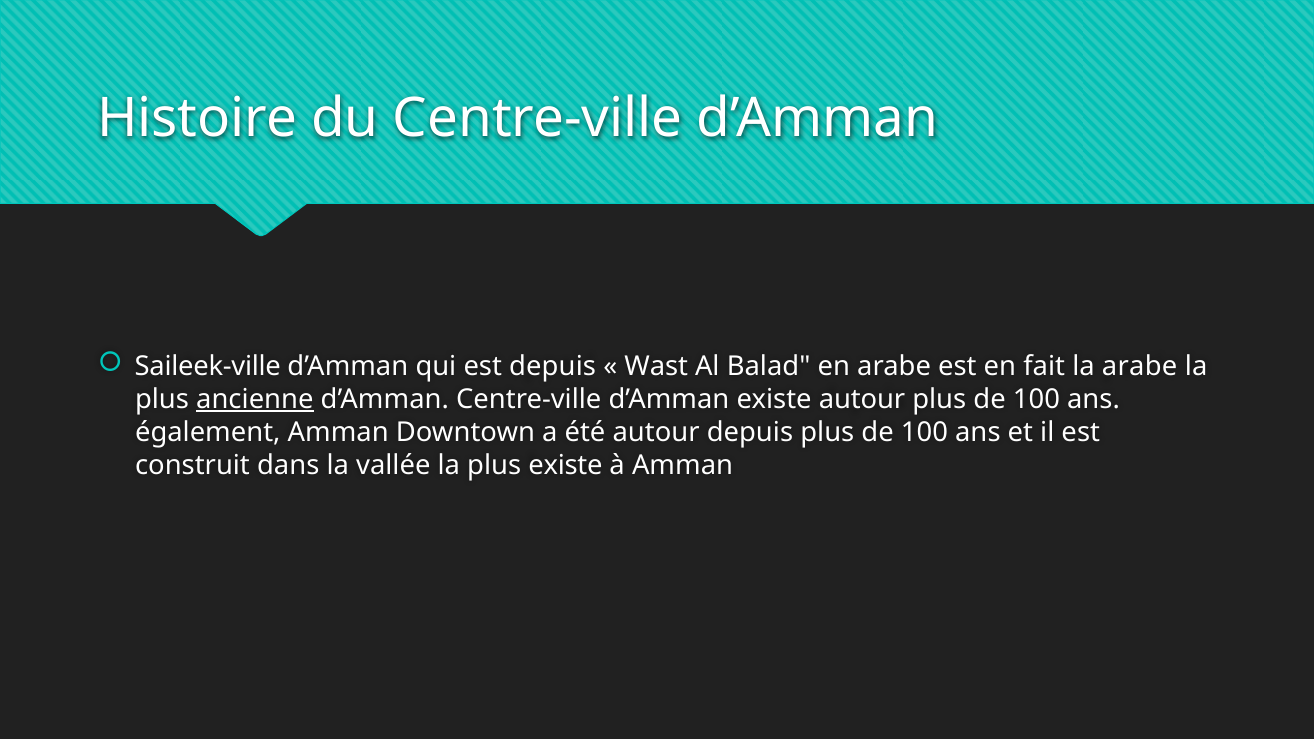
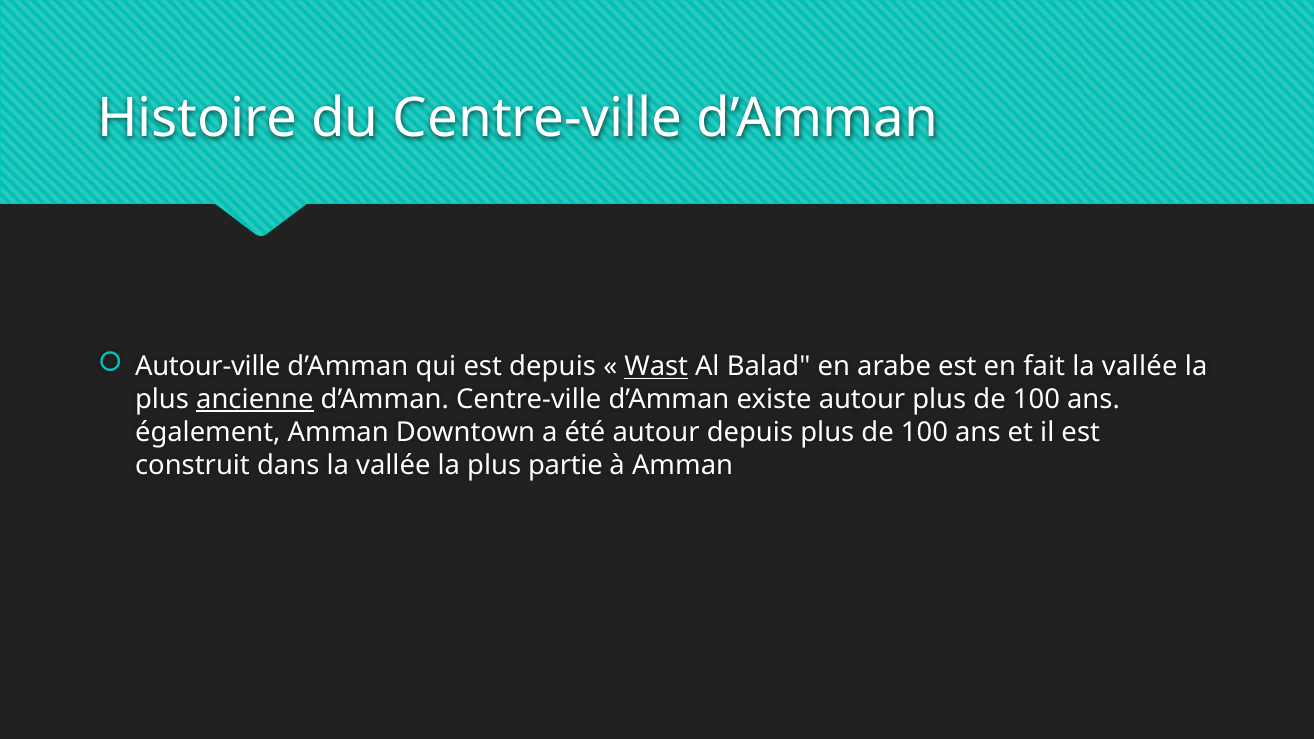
Saileek-ville: Saileek-ville -> Autour-ville
Wast underline: none -> present
fait la arabe: arabe -> vallée
plus existe: existe -> partie
